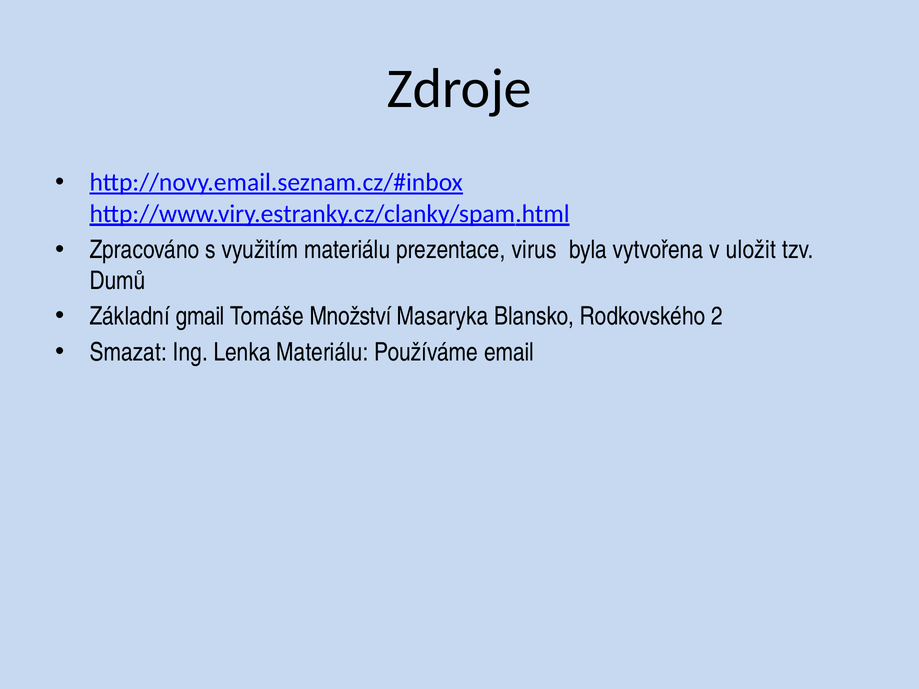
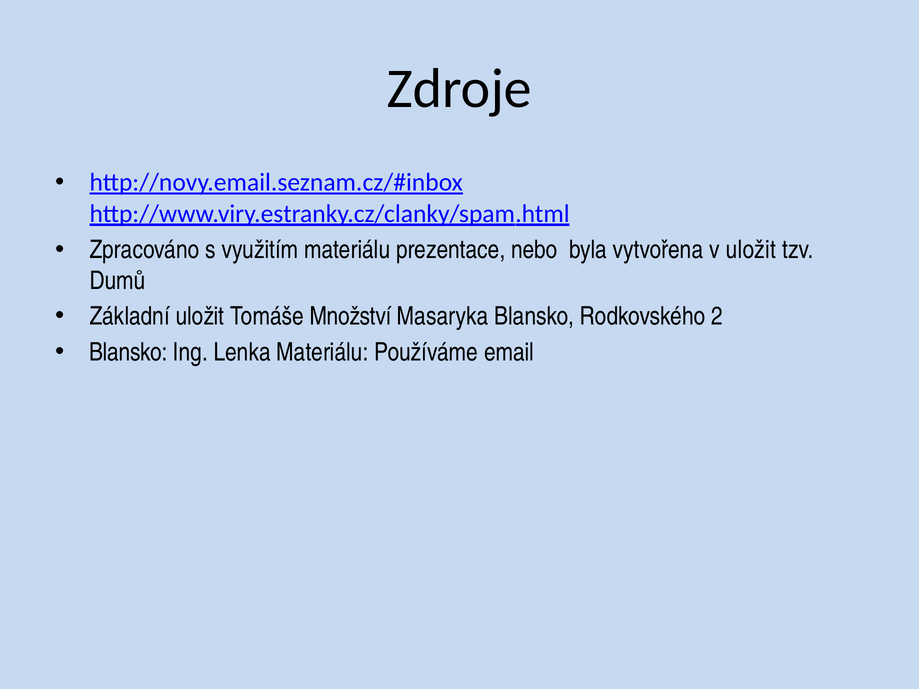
virus: virus -> nebo
Základní gmail: gmail -> uložit
Smazat at (128, 352): Smazat -> Blansko
